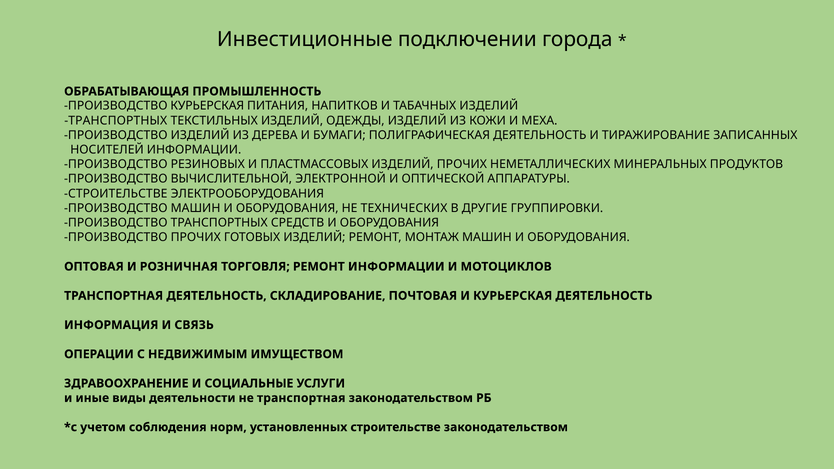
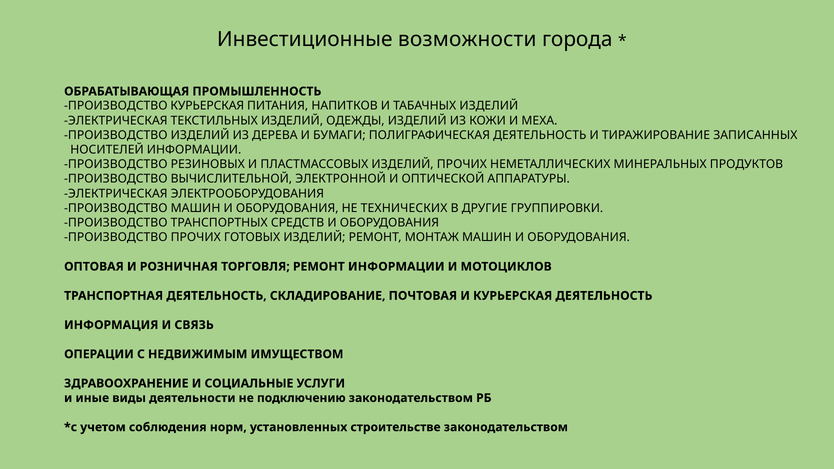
подключении: подключении -> возможности
ТРАНСПОРТНЫХ at (116, 121): ТРАНСПОРТНЫХ -> ЭЛЕКТРИЧЕСКАЯ
СТРОИТЕЛЬСТВЕ at (116, 194): СТРОИТЕЛЬСТВЕ -> ЭЛЕКТРИЧЕСКАЯ
не транспортная: транспортная -> подключению
